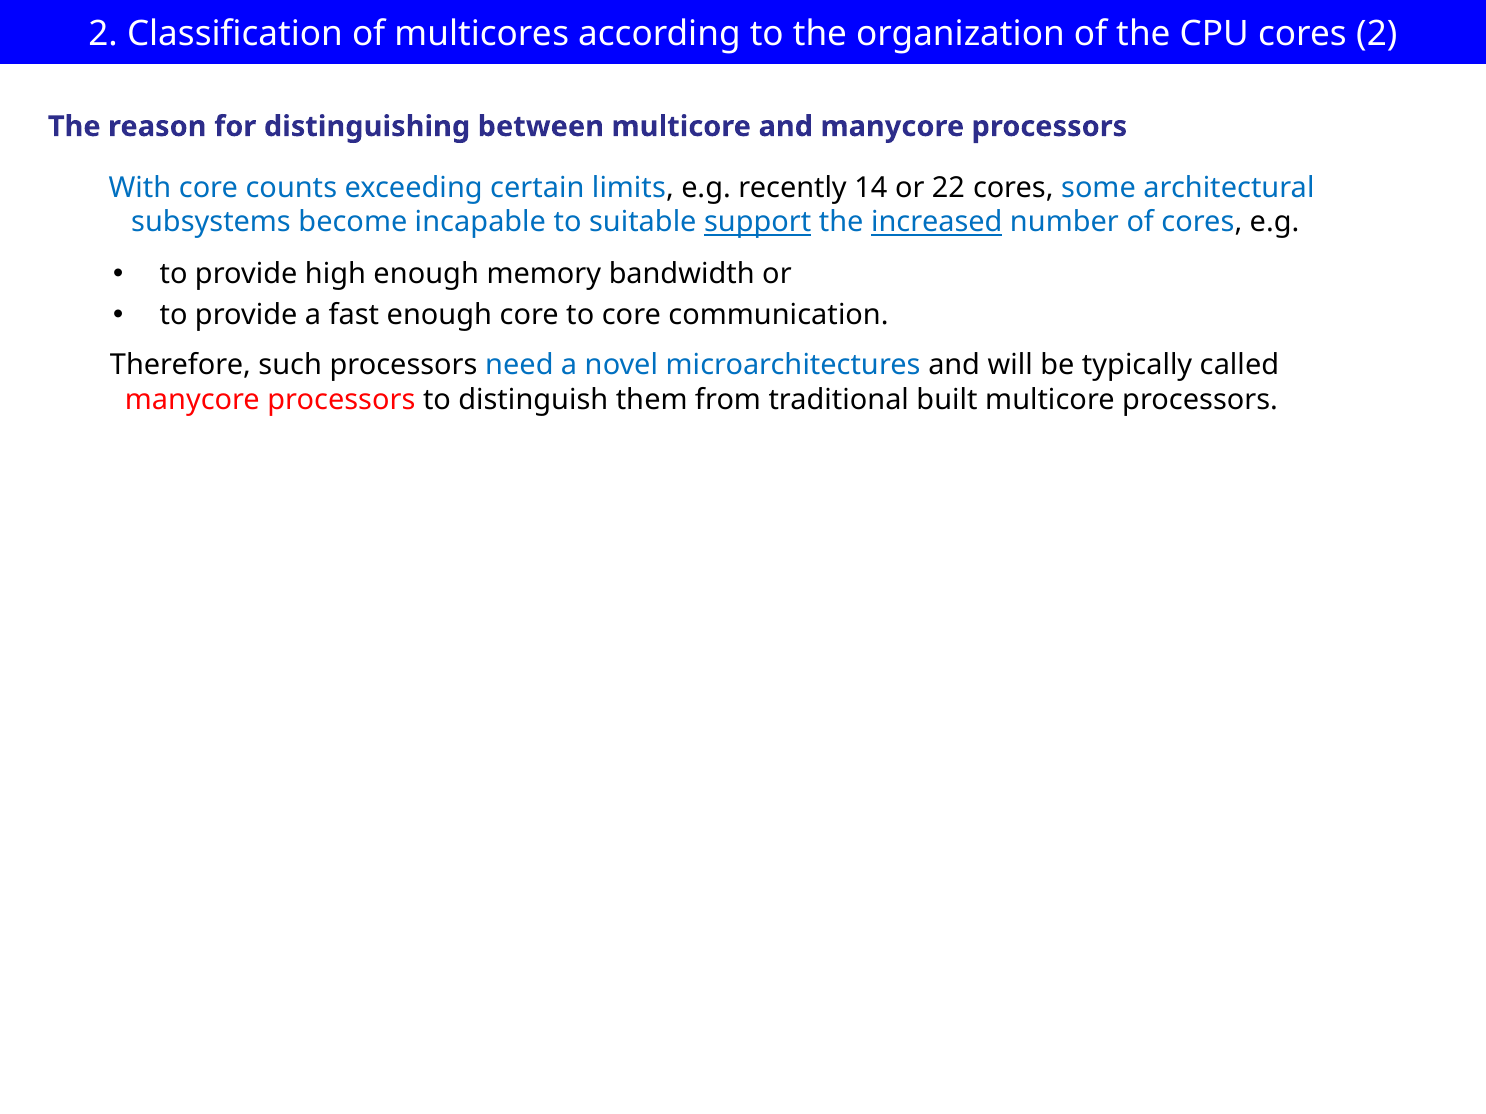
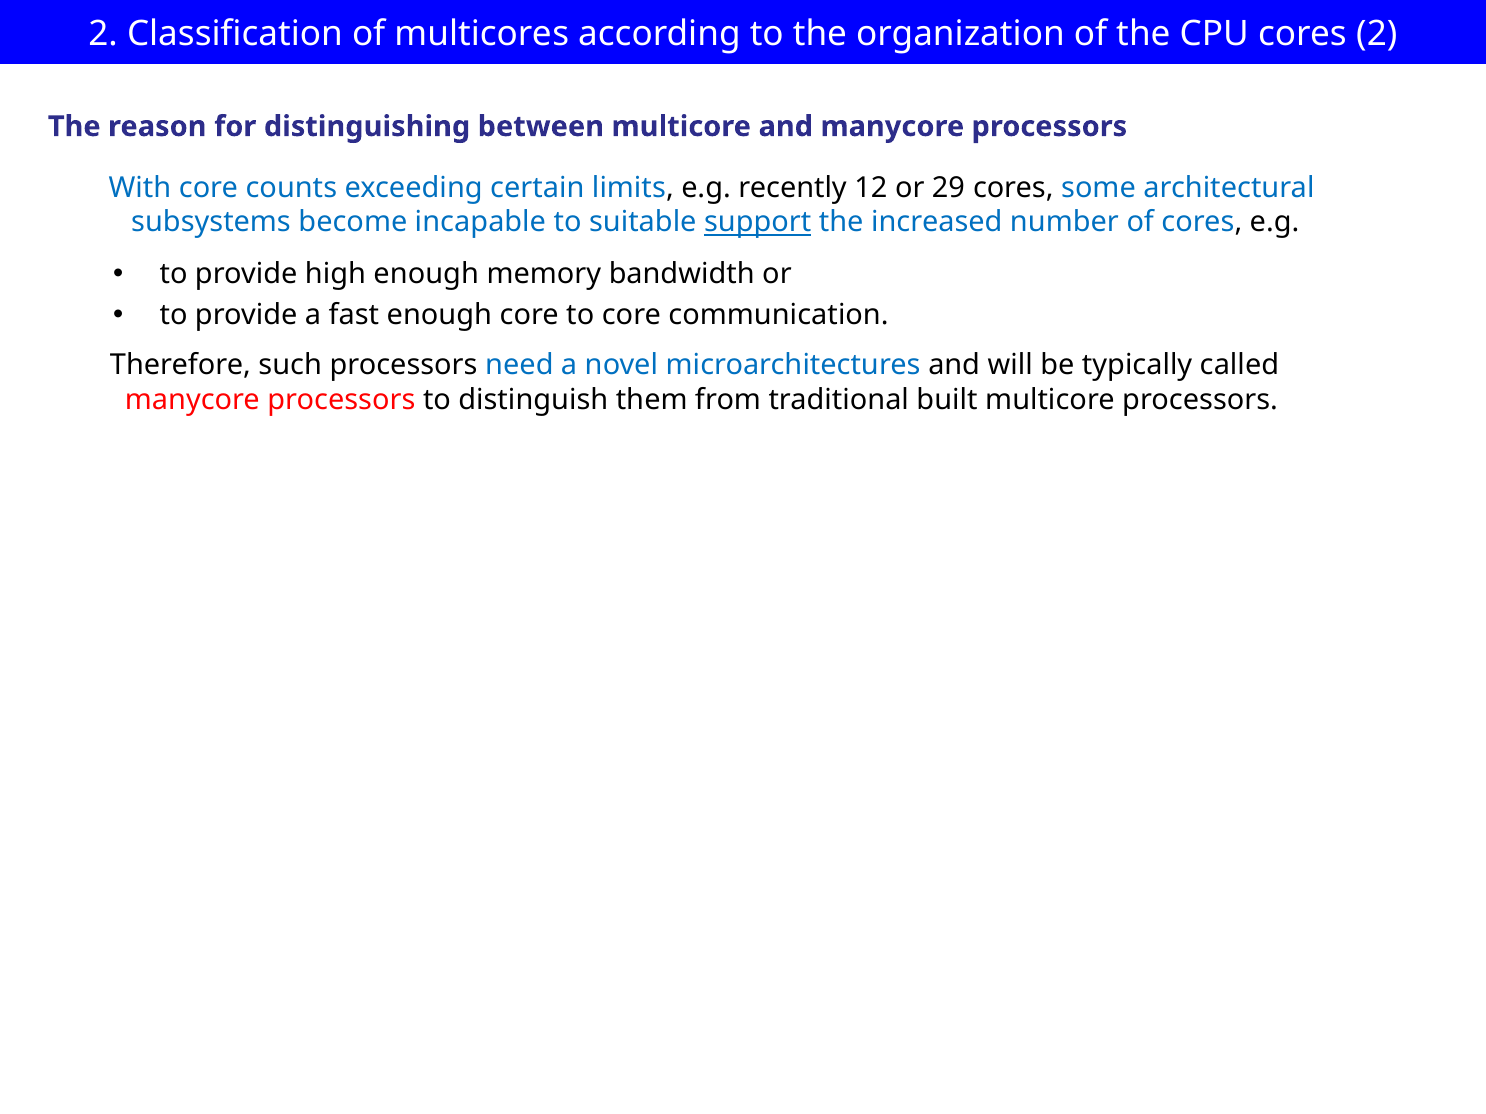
14: 14 -> 12
22: 22 -> 29
increased underline: present -> none
